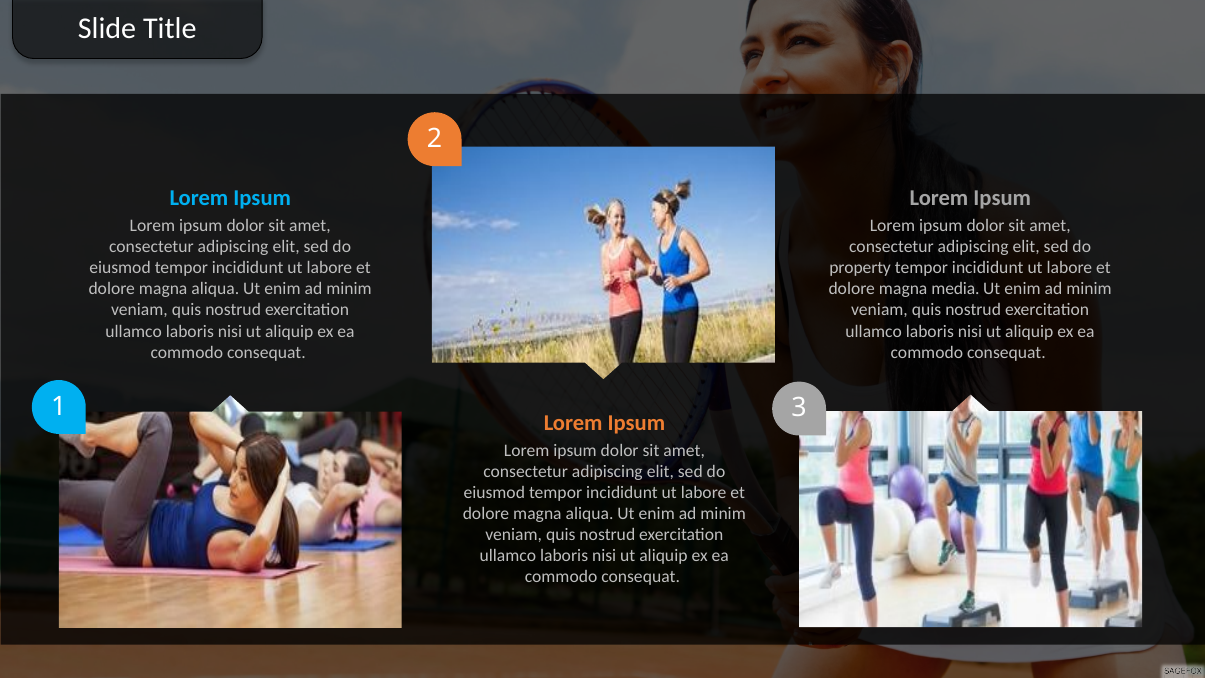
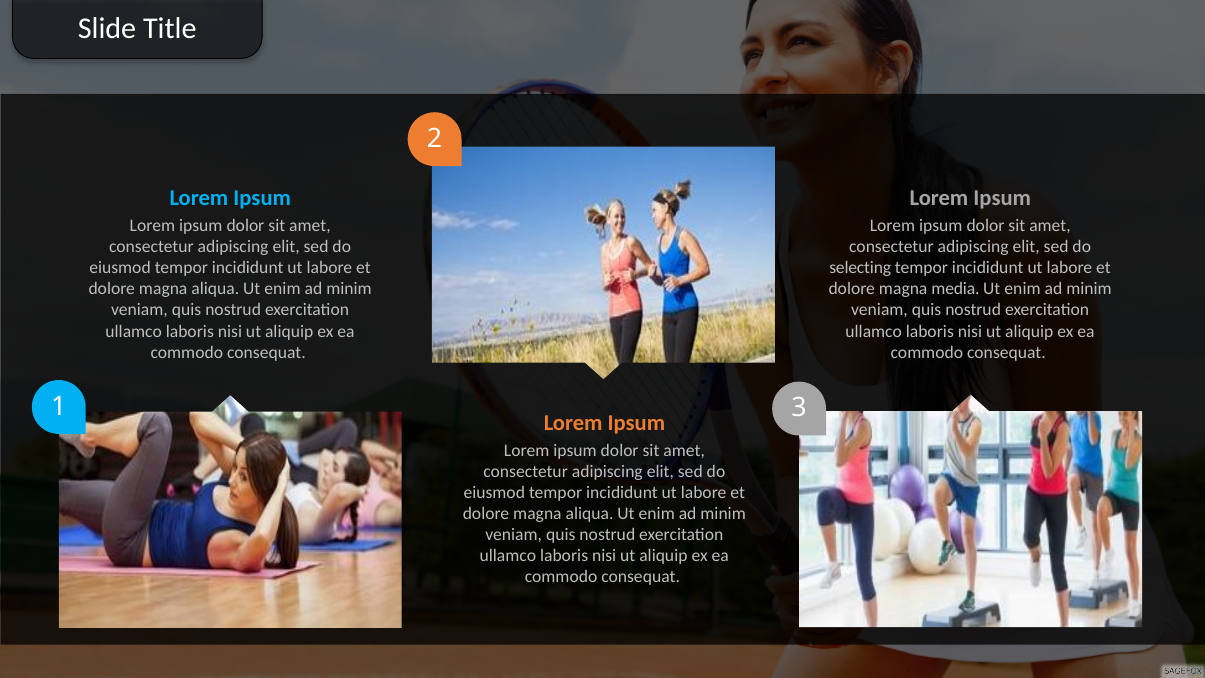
property: property -> selecting
